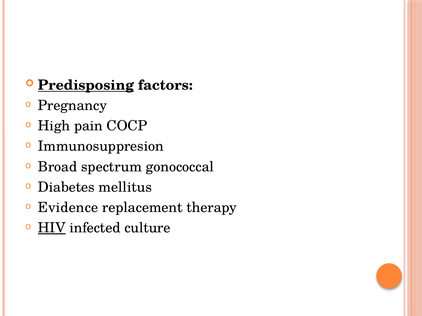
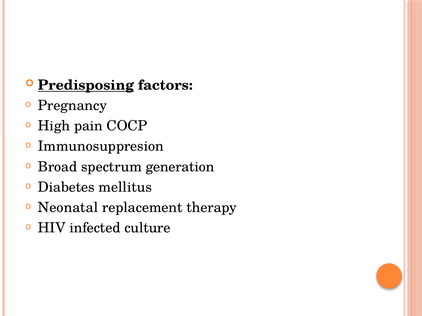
gonococcal: gonococcal -> generation
Evidence: Evidence -> Neonatal
HIV underline: present -> none
